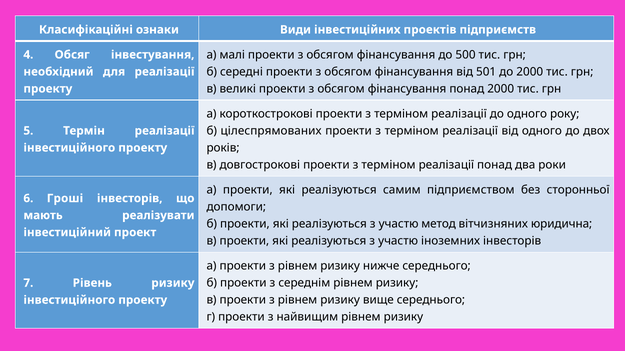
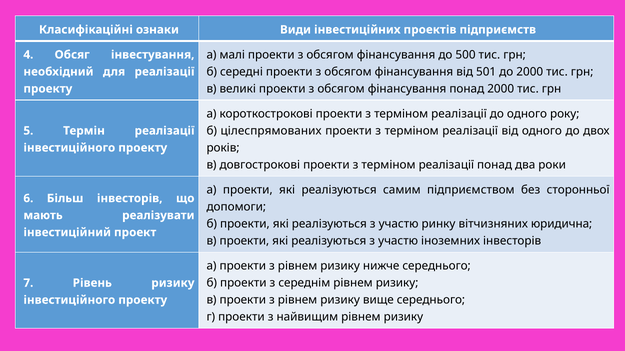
Гроші: Гроші -> Більш
метод: метод -> ринку
